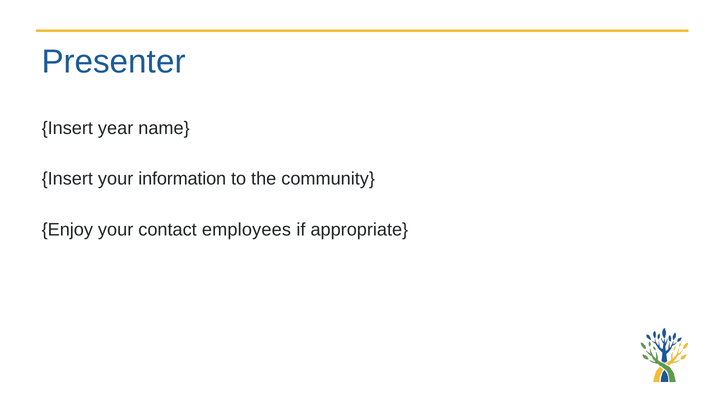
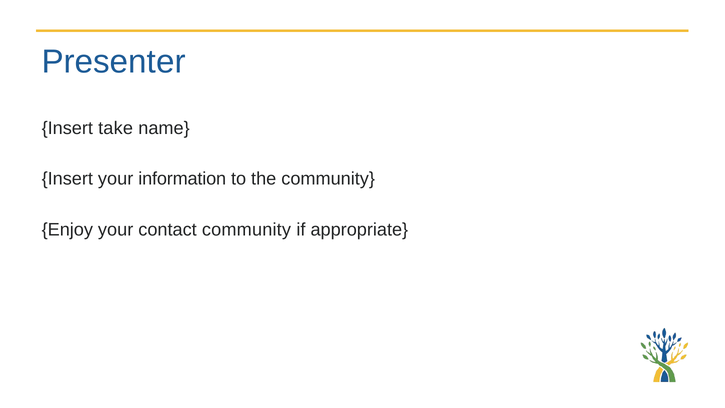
year: year -> take
contact employees: employees -> community
